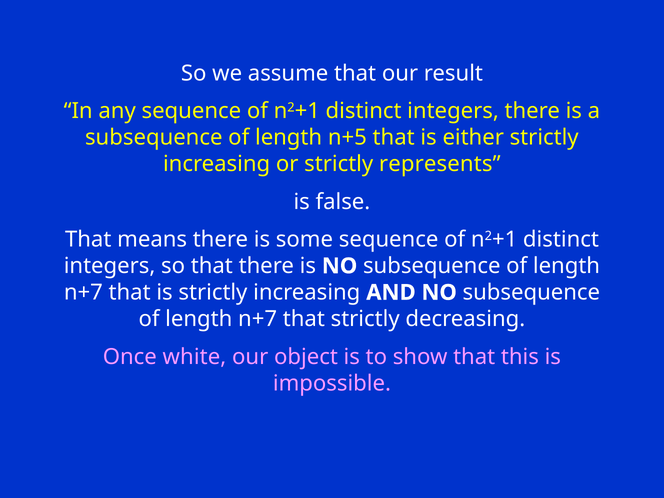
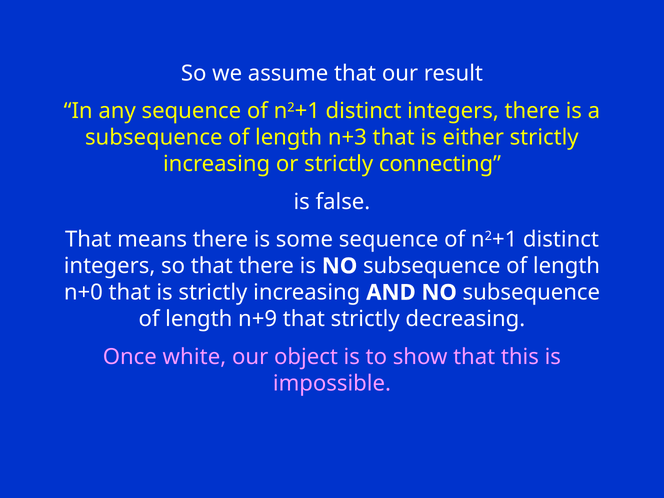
n+5: n+5 -> n+3
represents: represents -> connecting
n+7 at (83, 293): n+7 -> n+0
n+7 at (258, 319): n+7 -> n+9
